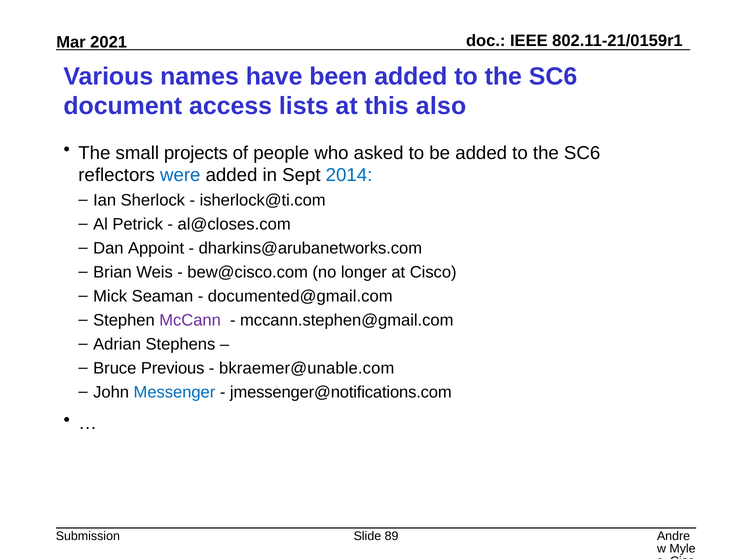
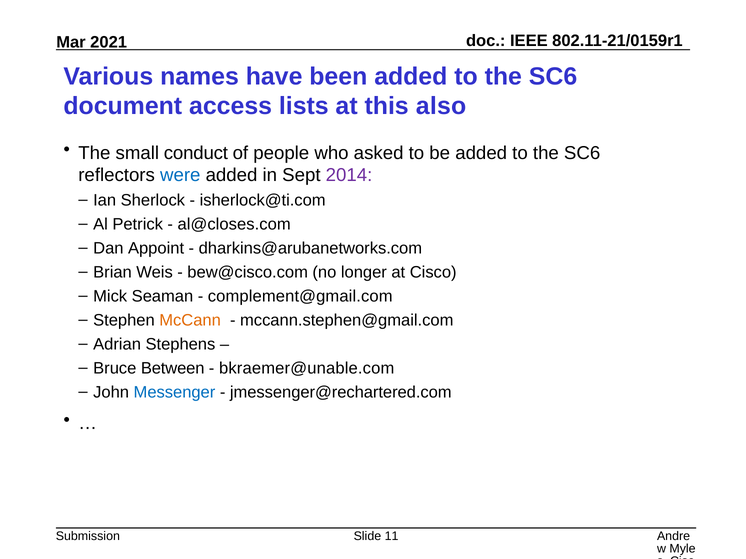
projects: projects -> conduct
2014 colour: blue -> purple
documented@gmail.com: documented@gmail.com -> complement@gmail.com
McCann colour: purple -> orange
Previous: Previous -> Between
jmessenger@notifications.com: jmessenger@notifications.com -> jmessenger@rechartered.com
89: 89 -> 11
